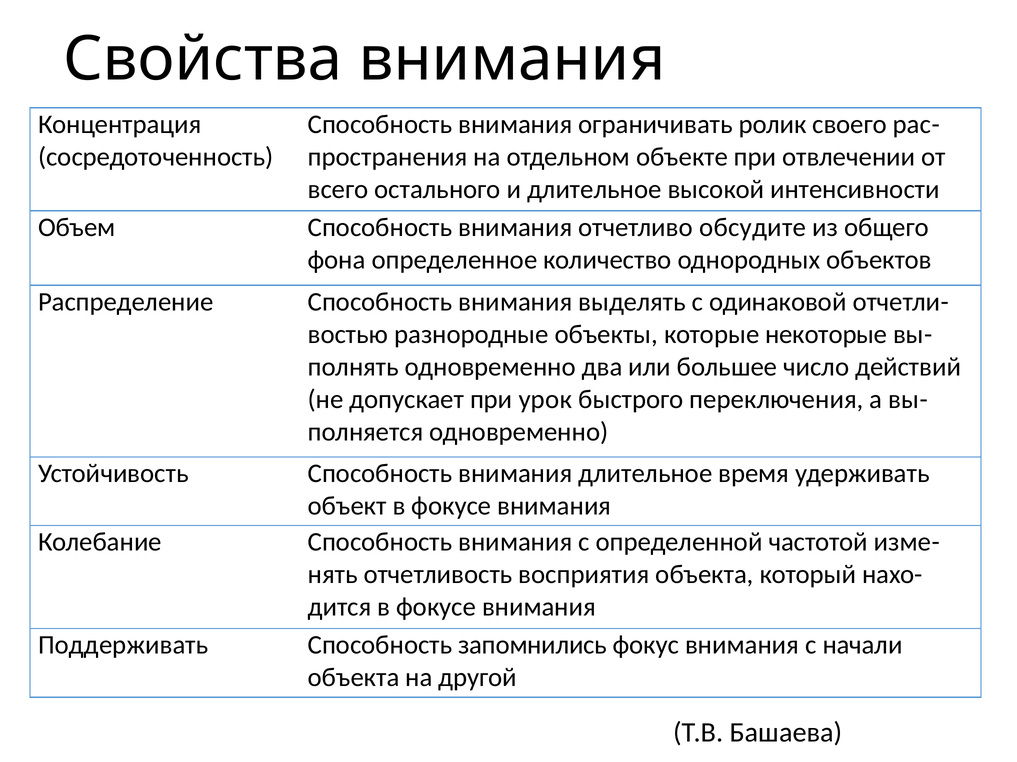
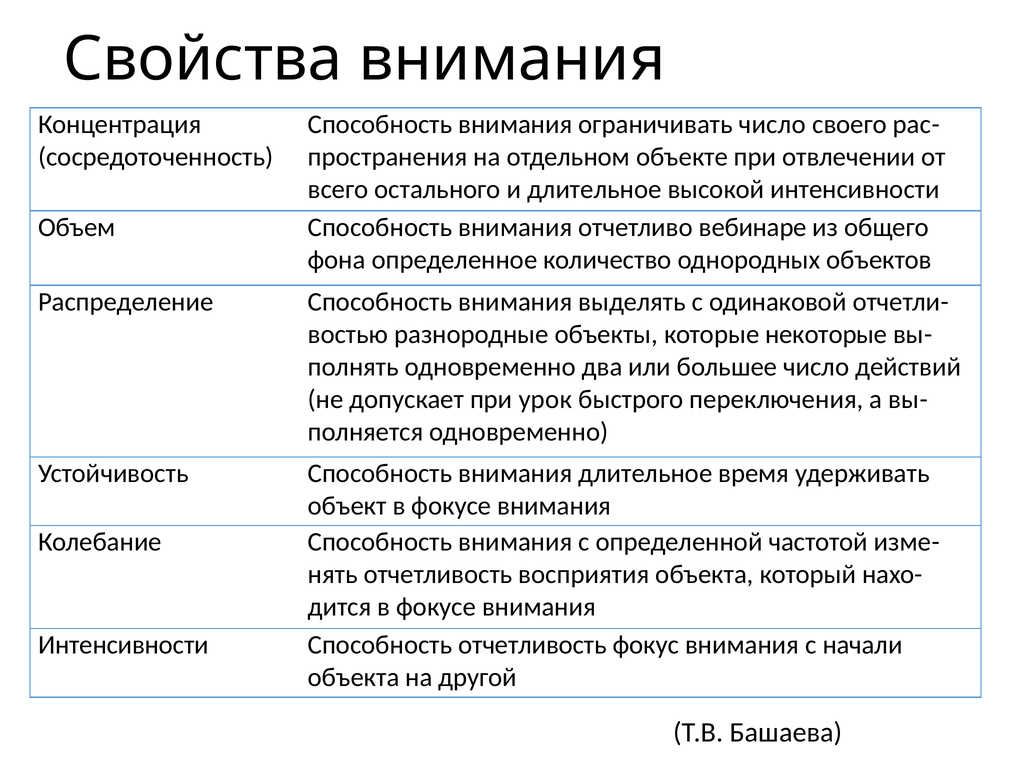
ограничивать ролик: ролик -> число
обсудите: обсудите -> вебинаре
Поддерживать at (123, 646): Поддерживать -> Интенсивности
Способность запомнились: запомнились -> отчетливость
